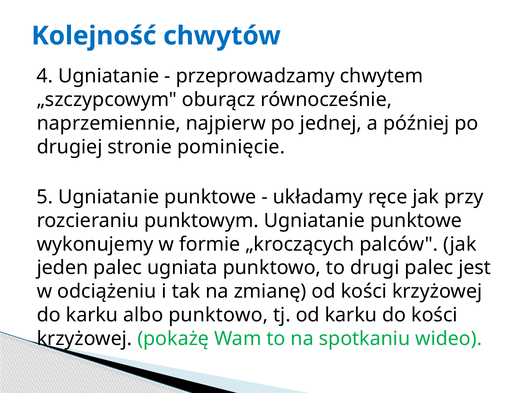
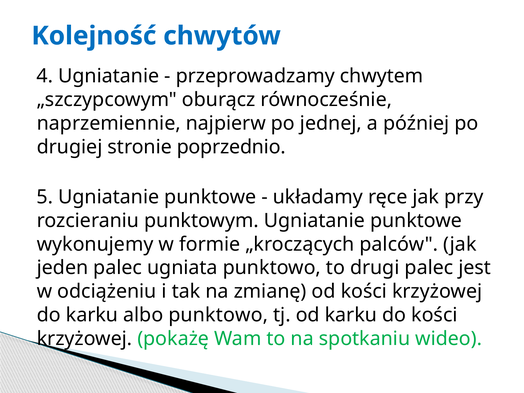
pominięcie: pominięcie -> poprzednio
